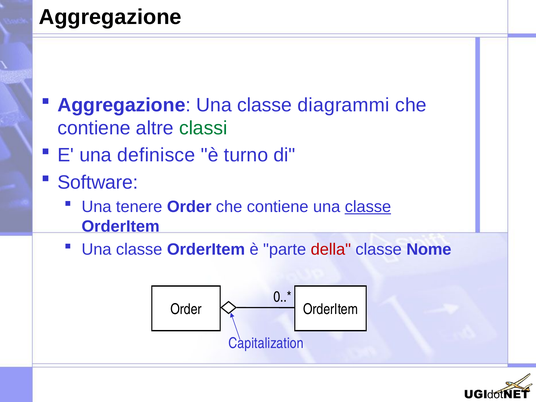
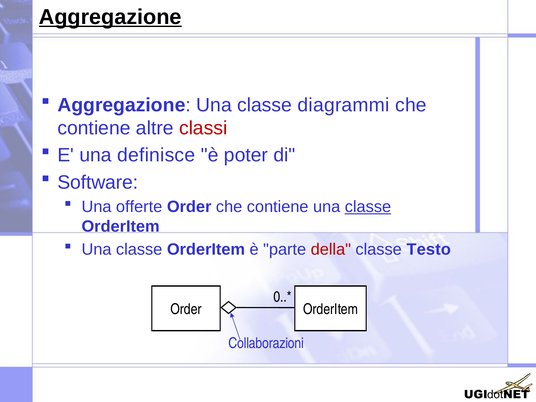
Aggregazione at (110, 17) underline: none -> present
classi colour: green -> red
turno: turno -> poter
tenere: tenere -> offerte
Nome: Nome -> Testo
Capitalization: Capitalization -> Collaborazioni
